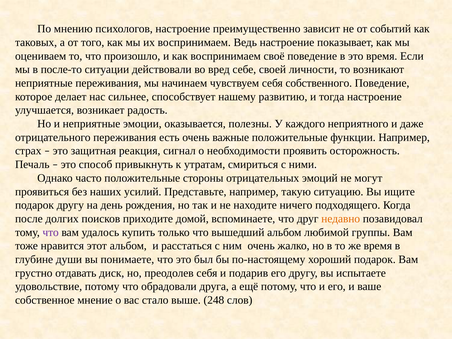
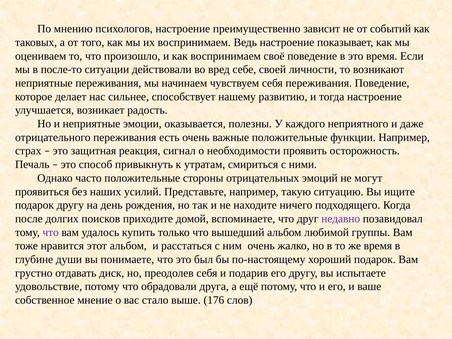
себя собственного: собственного -> переживания
недавно colour: orange -> purple
248: 248 -> 176
